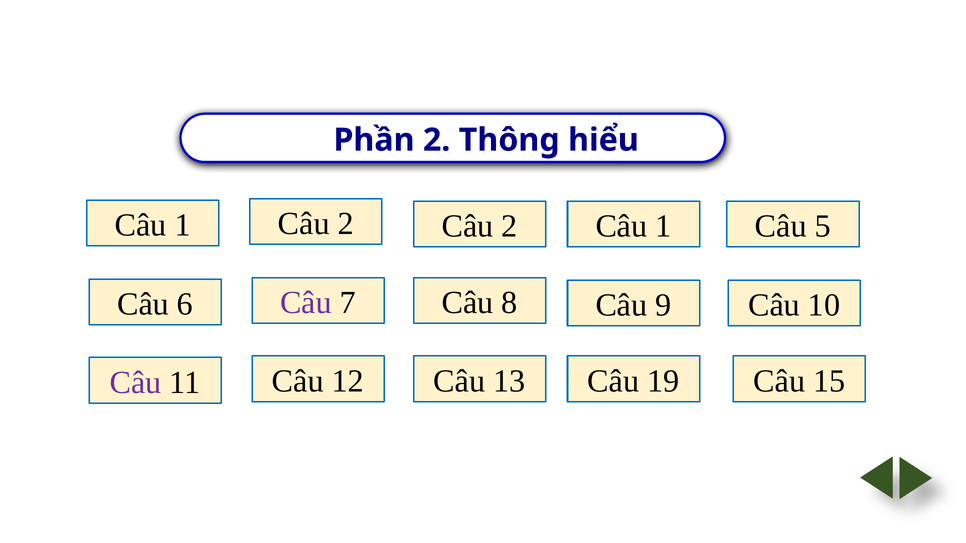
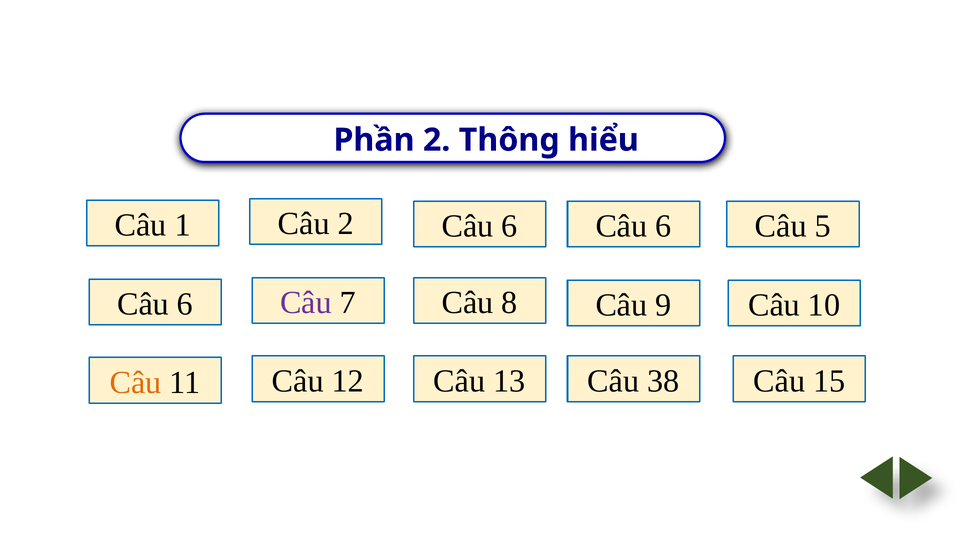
2 at (509, 226): 2 -> 6
1 at (663, 226): 1 -> 6
19: 19 -> 38
Câu at (135, 383) colour: purple -> orange
